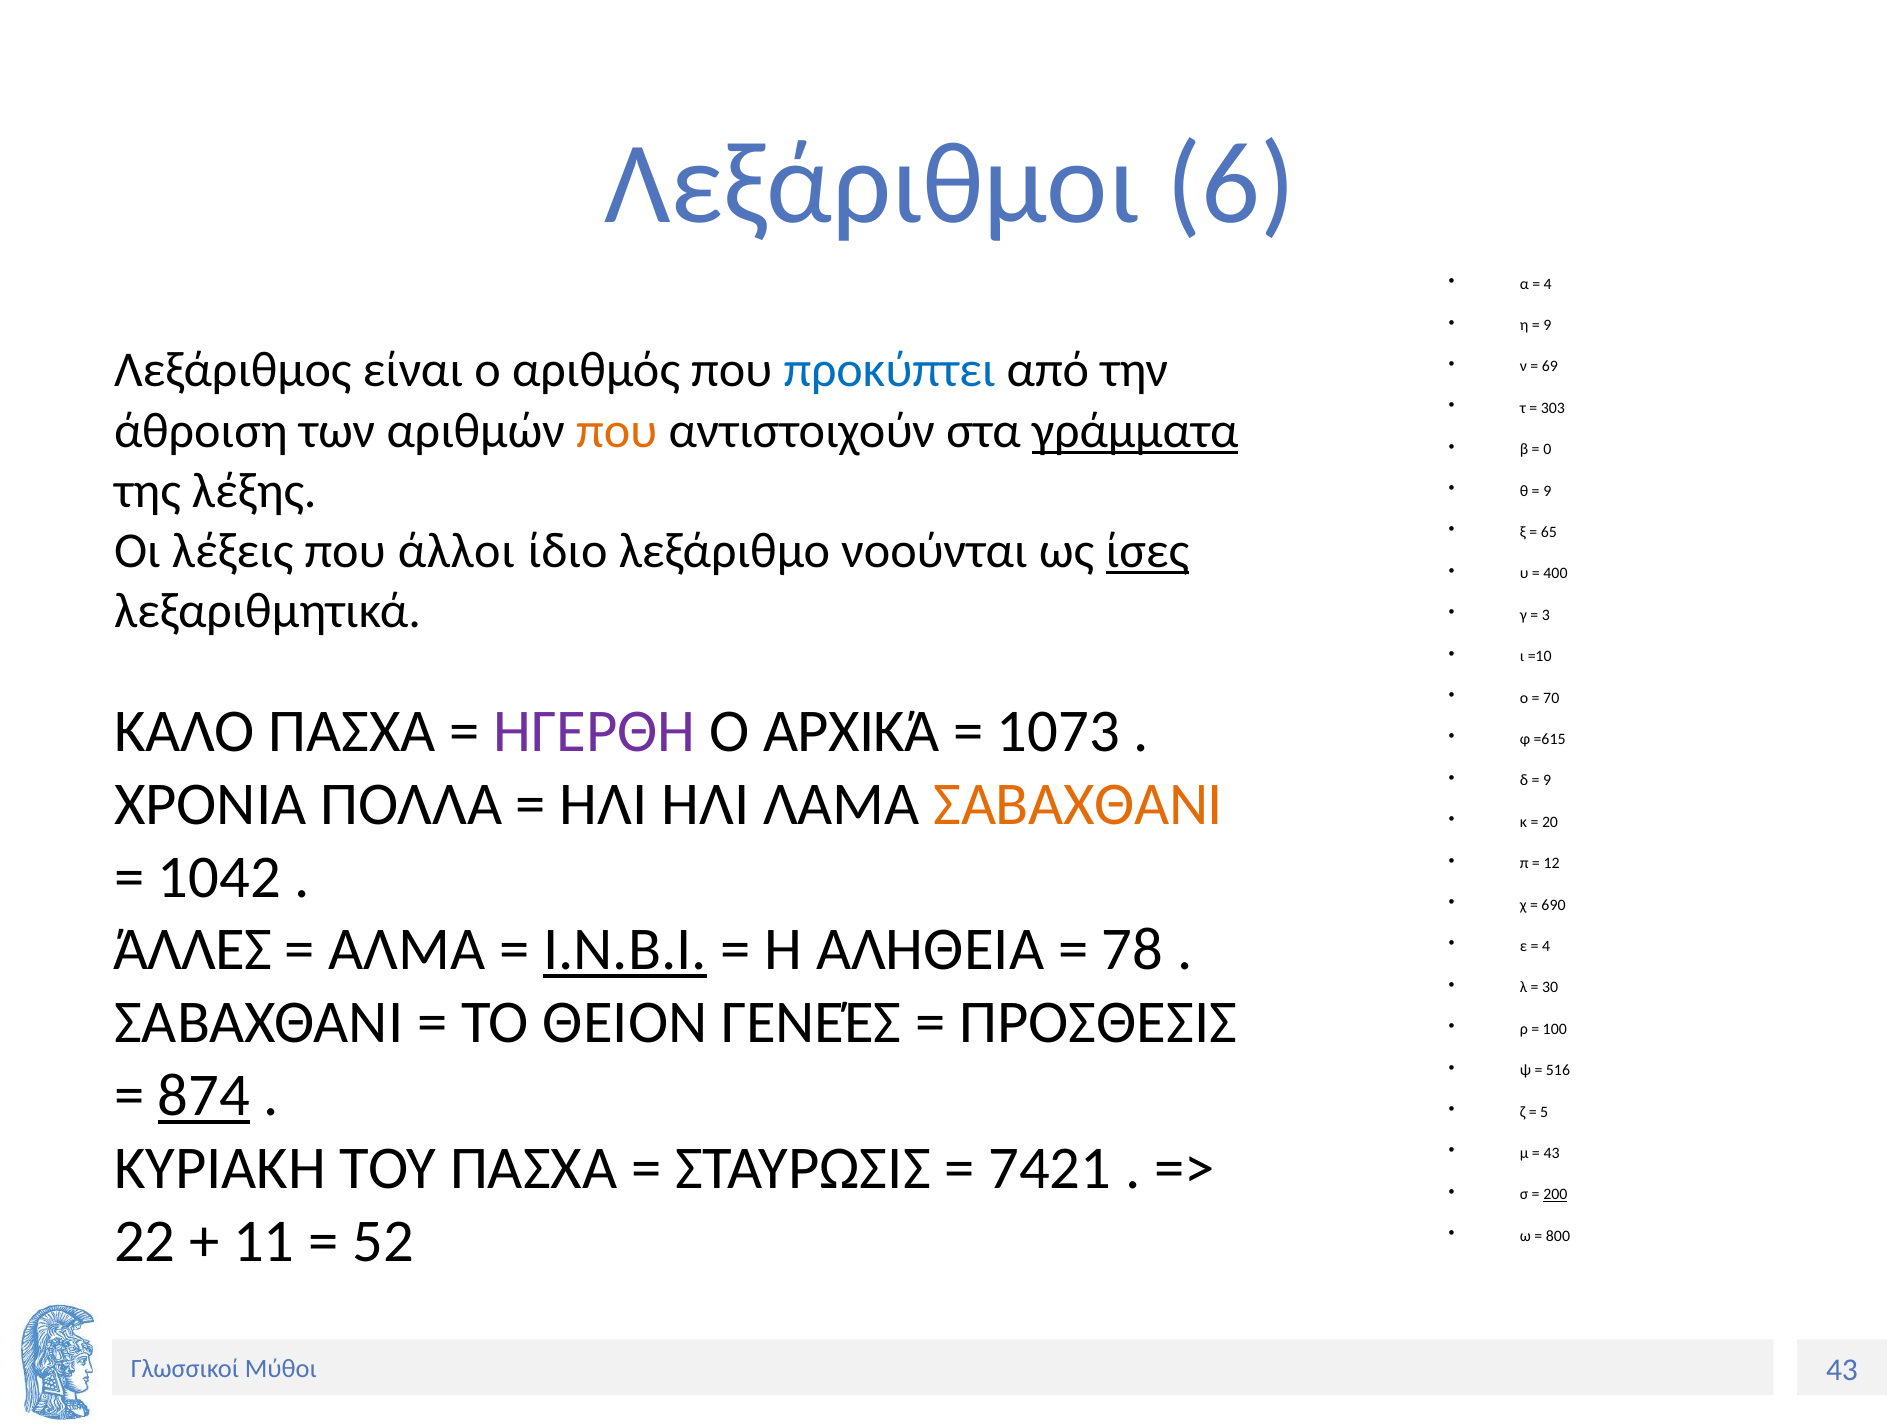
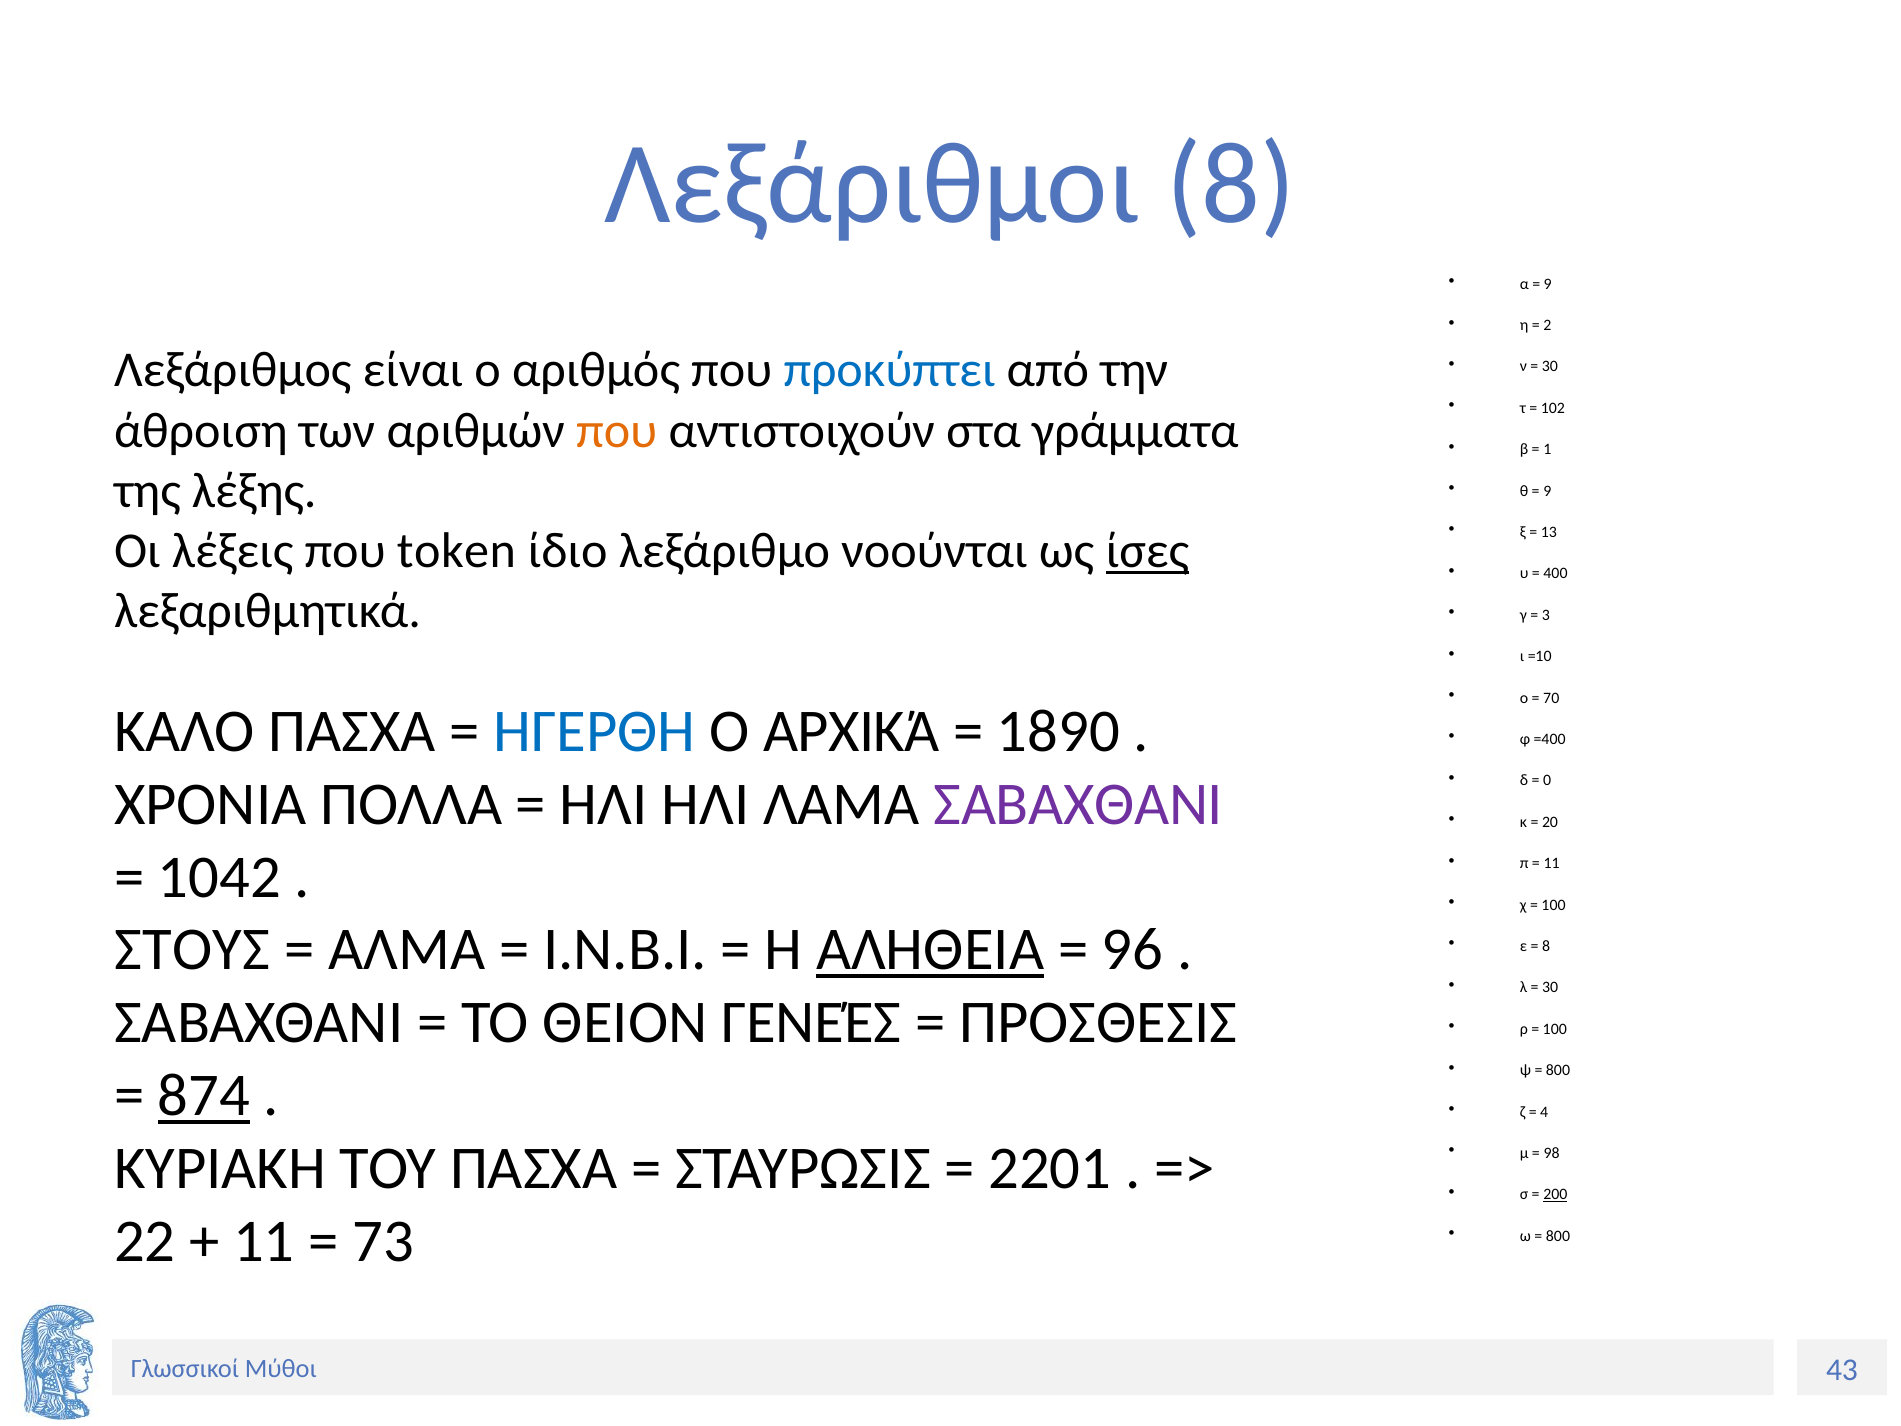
Λεξάριθμοι 6: 6 -> 8
4 at (1548, 284): 4 -> 9
9 at (1547, 325): 9 -> 2
69 at (1550, 367): 69 -> 30
303: 303 -> 102
γράμματα underline: present -> none
0: 0 -> 1
65: 65 -> 13
άλλοι: άλλοι -> token
ΗΓΕΡΘΗ colour: purple -> blue
1073: 1073 -> 1890
=615: =615 -> =400
9 at (1547, 781): 9 -> 0
ΣΑΒΑΧΘΑΝΙ at (1078, 804) colour: orange -> purple
12 at (1552, 863): 12 -> 11
690 at (1554, 905): 690 -> 100
ΆΛΛΕΣ: ΆΛΛΕΣ -> ΣΤΟΥΣ
Ι.Ν.Β.Ι underline: present -> none
ΑΛΗΘΕΙΑ underline: none -> present
78: 78 -> 96
4 at (1546, 946): 4 -> 8
516 at (1558, 1070): 516 -> 800
5: 5 -> 4
43 at (1552, 1153): 43 -> 98
7421: 7421 -> 2201
52: 52 -> 73
